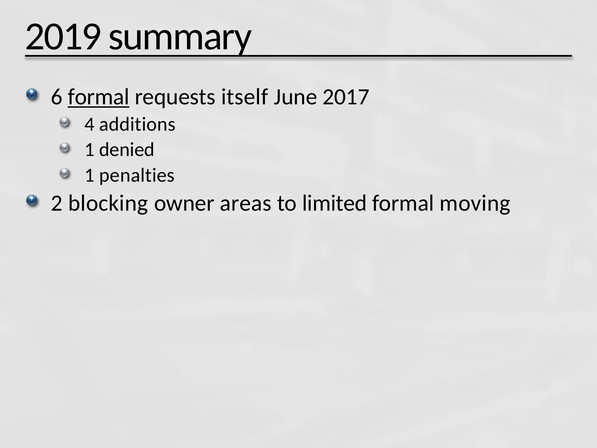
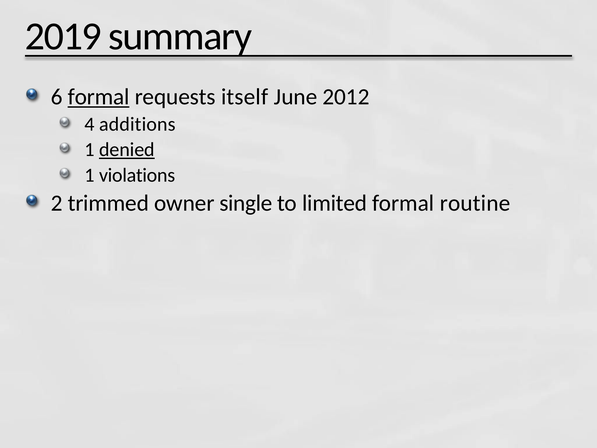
2017: 2017 -> 2012
denied underline: none -> present
penalties: penalties -> violations
blocking: blocking -> trimmed
areas: areas -> single
moving: moving -> routine
